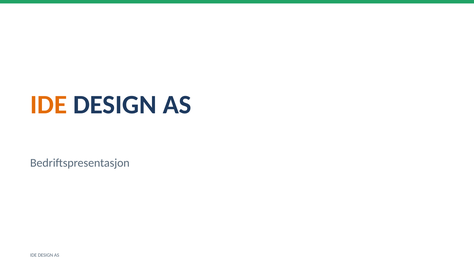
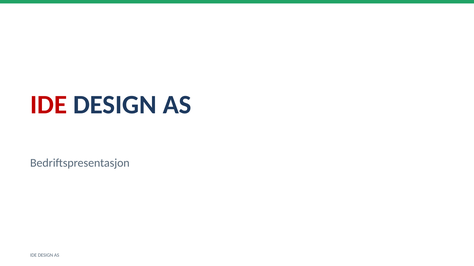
IDE at (49, 105) colour: orange -> red
